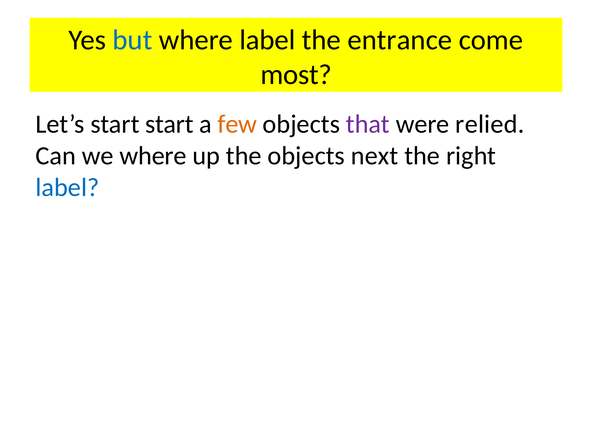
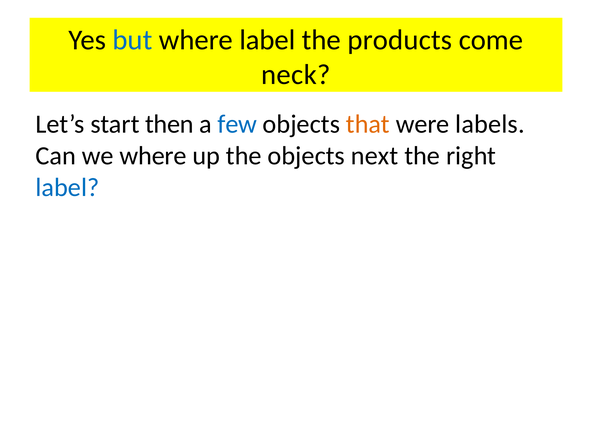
entrance: entrance -> products
most: most -> neck
start start: start -> then
few colour: orange -> blue
that colour: purple -> orange
relied: relied -> labels
